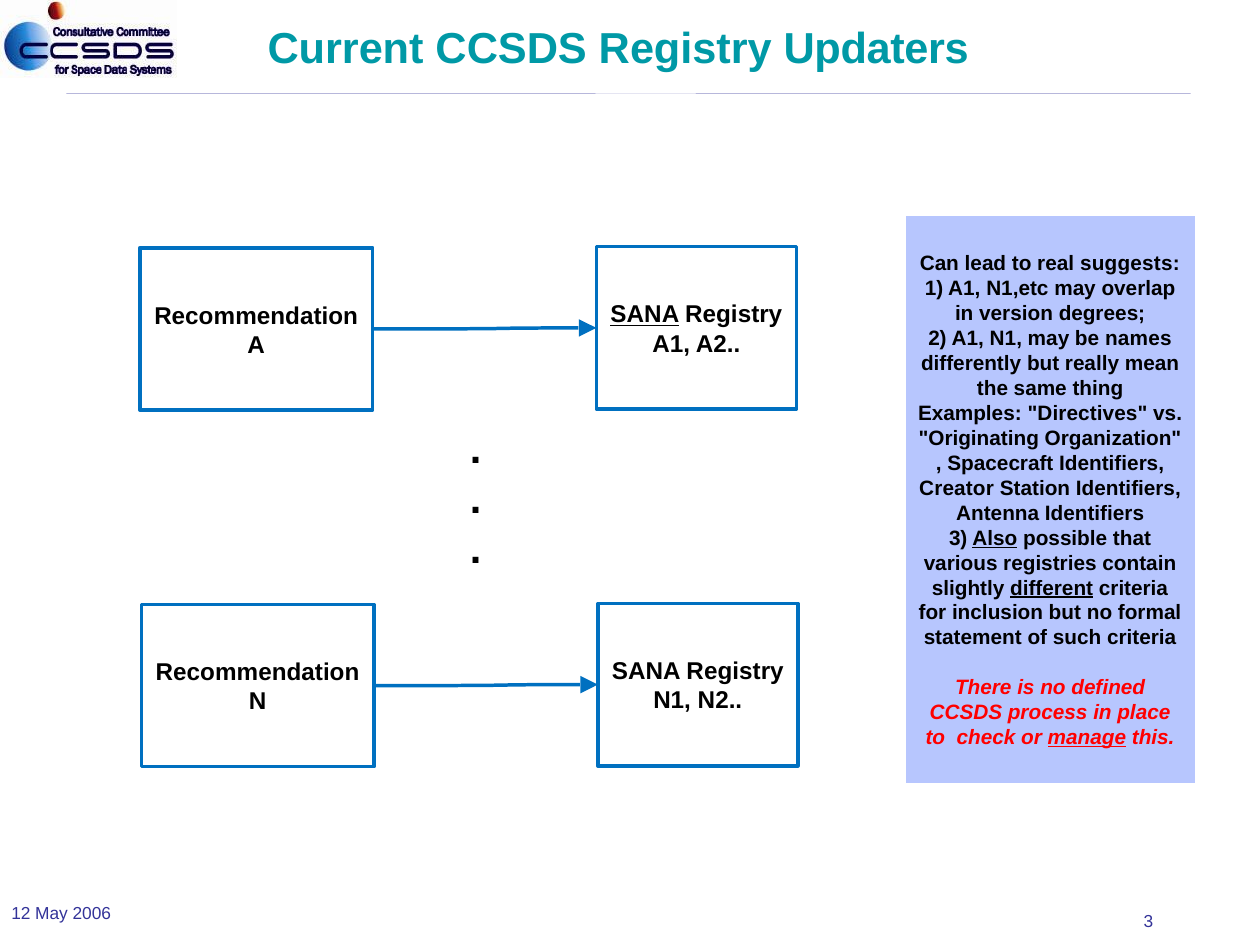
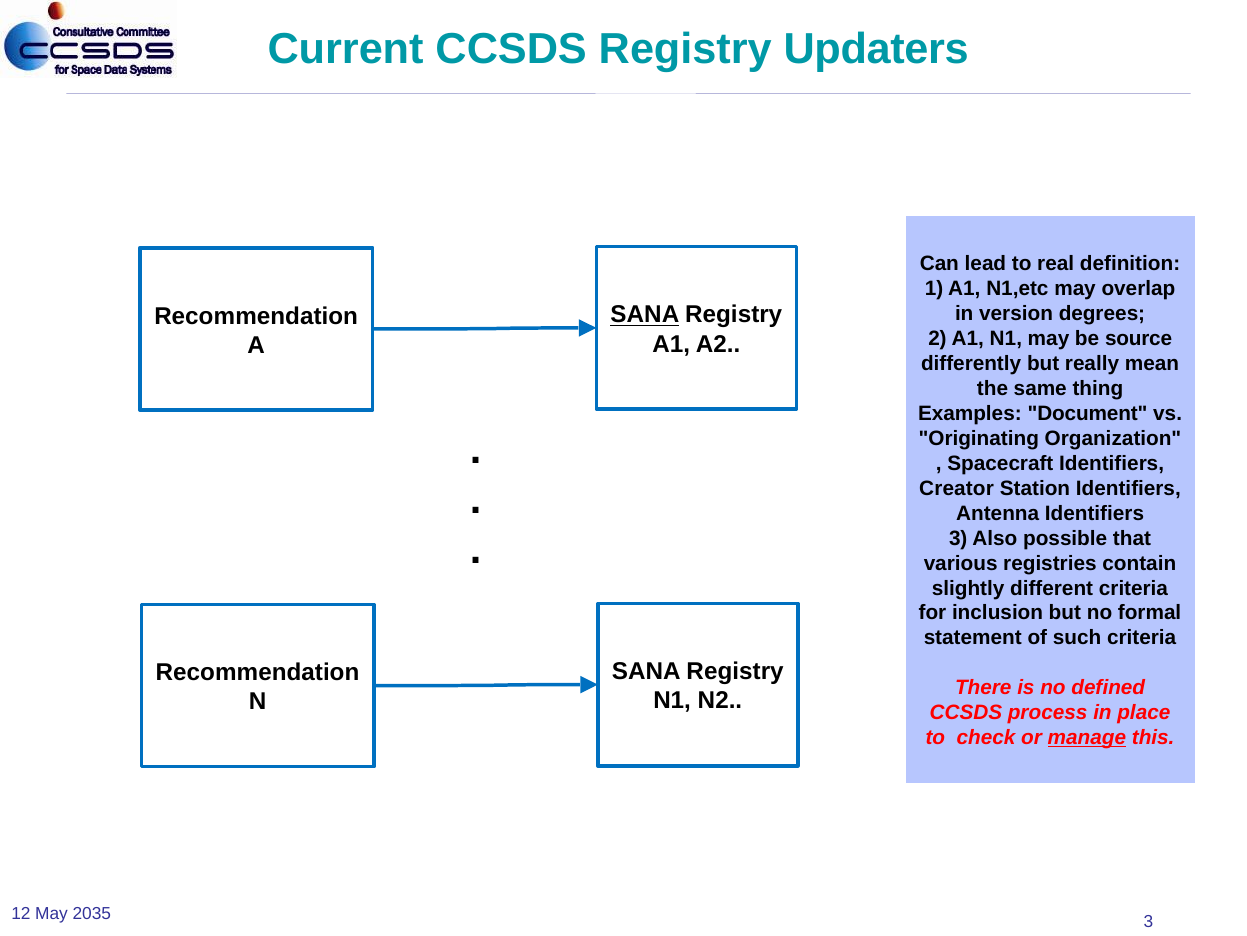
suggests: suggests -> definition
names: names -> source
Directives: Directives -> Document
Also underline: present -> none
different underline: present -> none
2006: 2006 -> 2035
